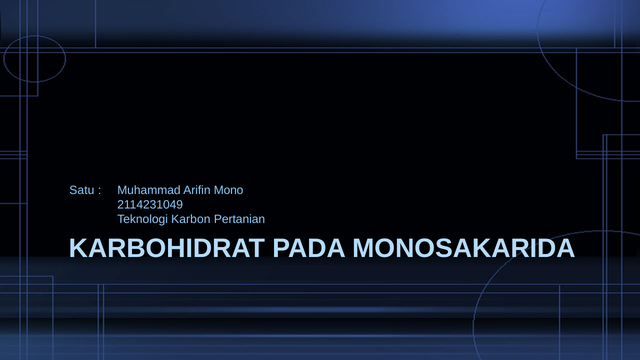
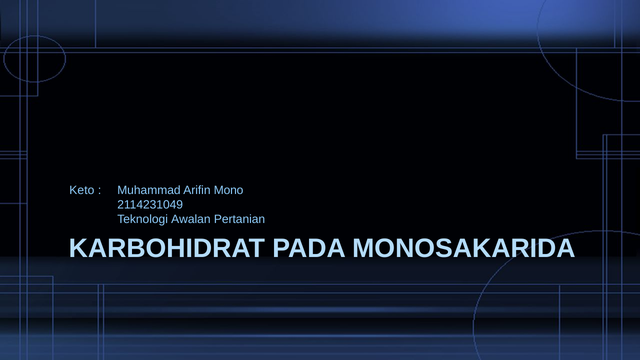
Satu: Satu -> Keto
Karbon: Karbon -> Awalan
